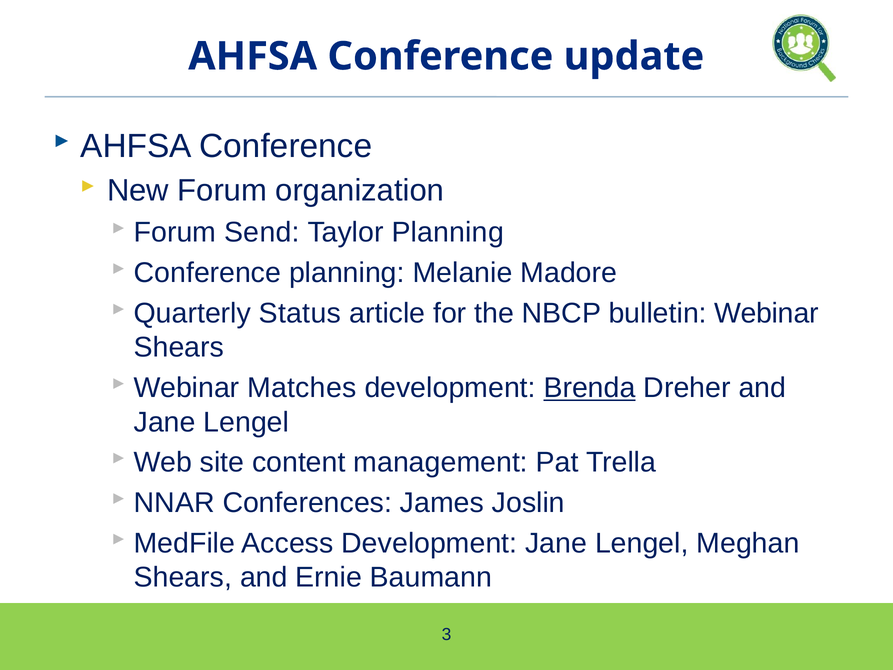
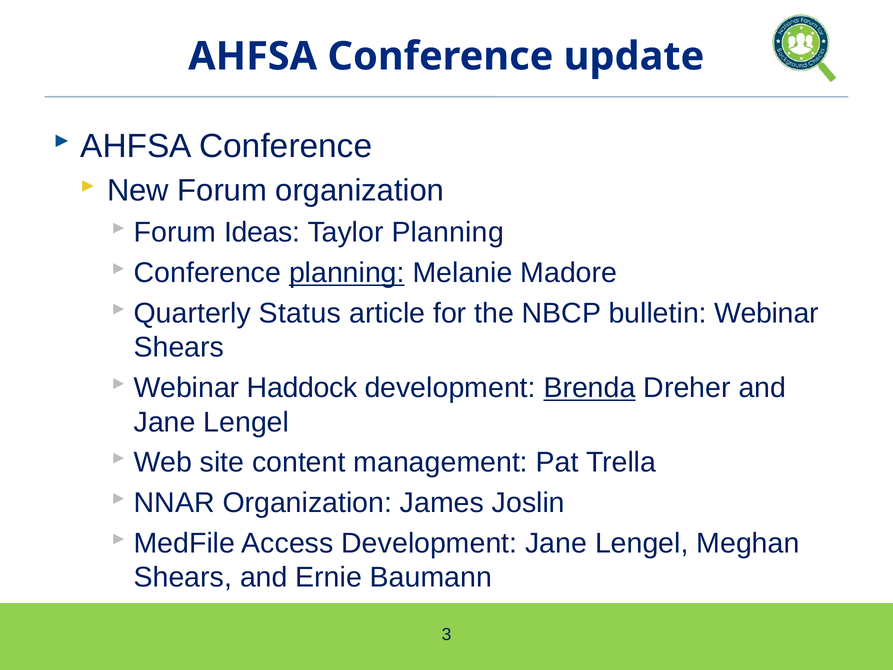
Send: Send -> Ideas
planning at (347, 273) underline: none -> present
Matches: Matches -> Haddock
NNAR Conferences: Conferences -> Organization
